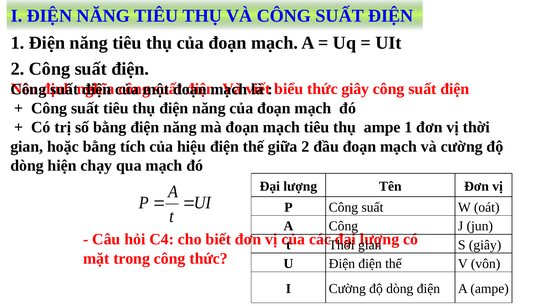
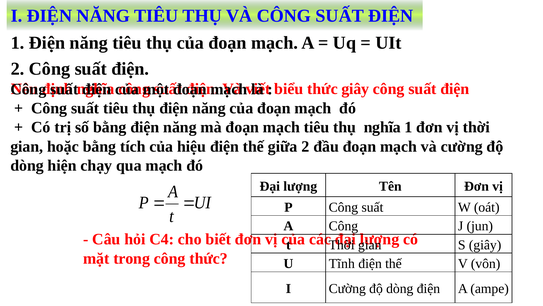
thụ ampe: ampe -> nghĩa
U Điện: Điện -> Tĩnh
